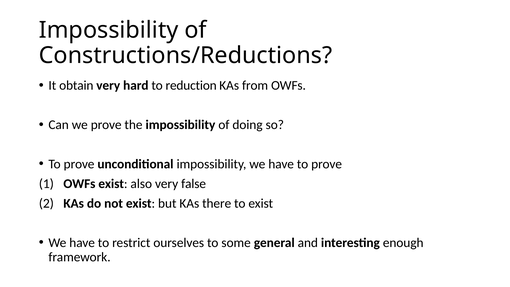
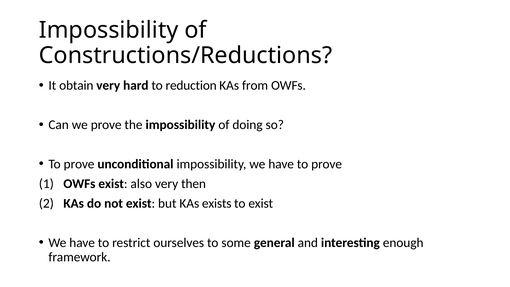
false: false -> then
there: there -> exists
